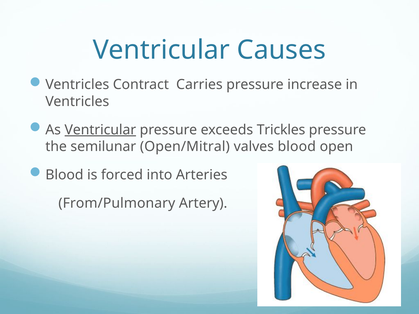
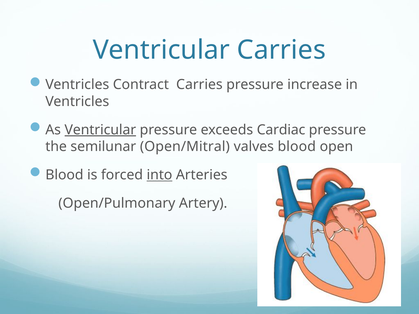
Ventricular Causes: Causes -> Carries
Trickles: Trickles -> Cardiac
into underline: none -> present
From/Pulmonary: From/Pulmonary -> Open/Pulmonary
